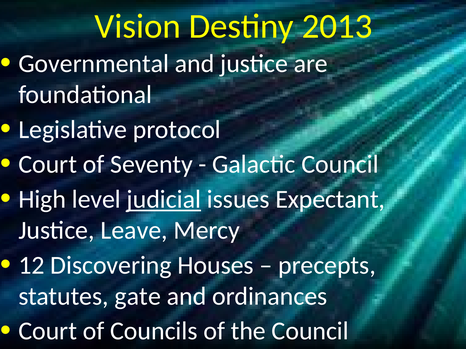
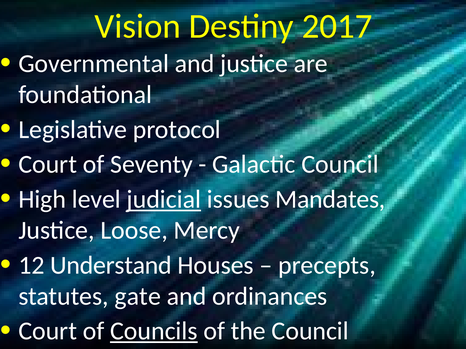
2013: 2013 -> 2017
Expectant: Expectant -> Mandates
Leave: Leave -> Loose
Discovering: Discovering -> Understand
Councils underline: none -> present
